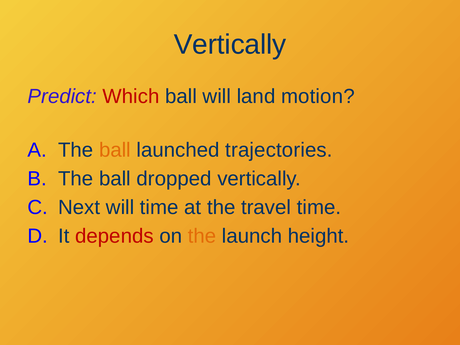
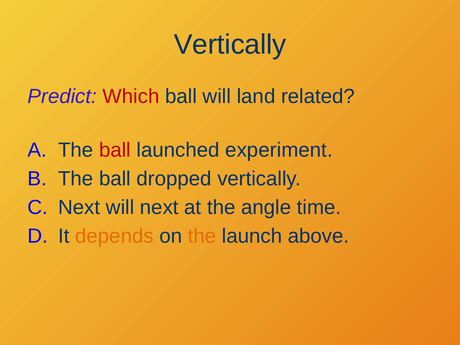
motion: motion -> related
ball at (115, 150) colour: orange -> red
trajectories: trajectories -> experiment
will time: time -> next
travel: travel -> angle
depends colour: red -> orange
height: height -> above
